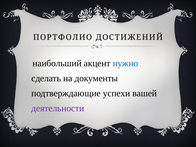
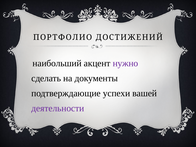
нужно colour: blue -> purple
